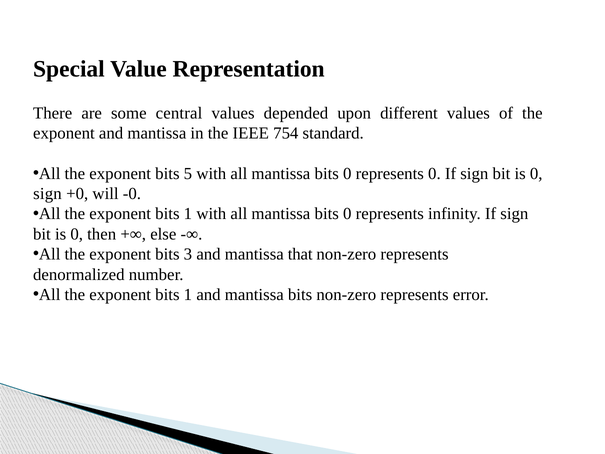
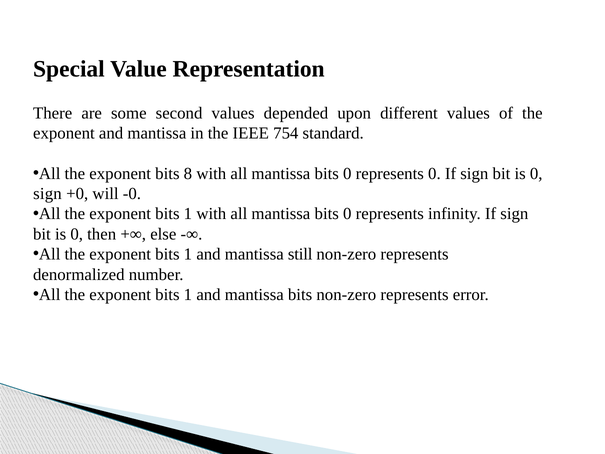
central: central -> second
5: 5 -> 8
3 at (188, 254): 3 -> 1
that: that -> still
